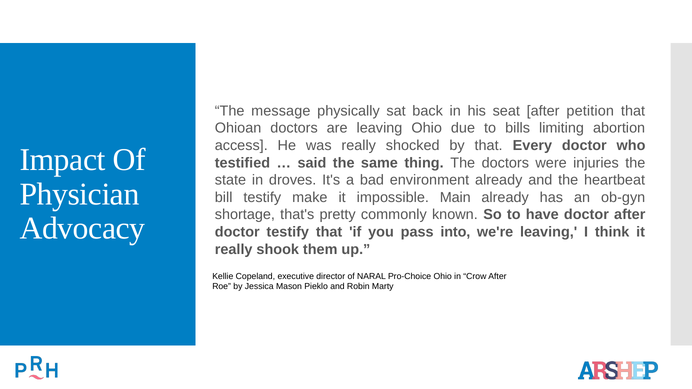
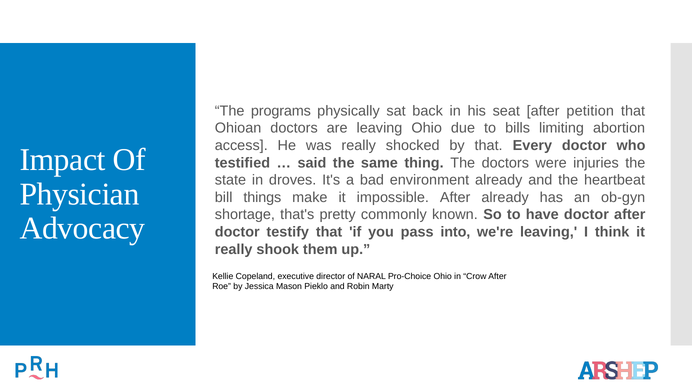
message: message -> programs
bill testify: testify -> things
impossible Main: Main -> After
